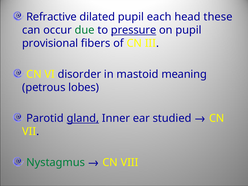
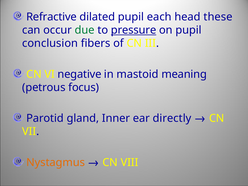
provisional: provisional -> conclusion
disorder: disorder -> negative
lobes: lobes -> focus
gland underline: present -> none
studied: studied -> directly
Nystagmus colour: green -> orange
